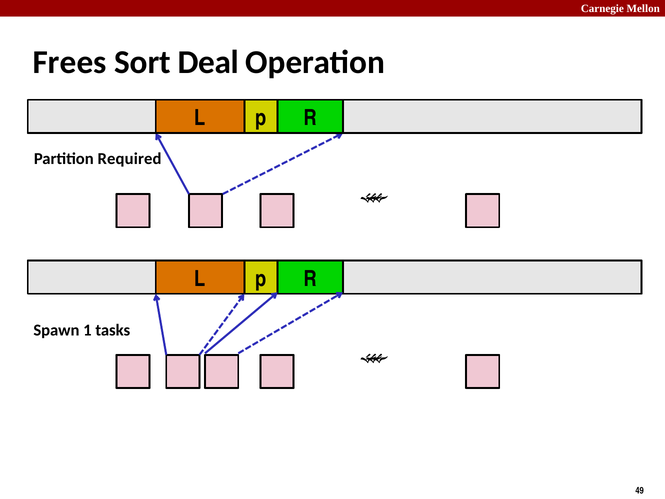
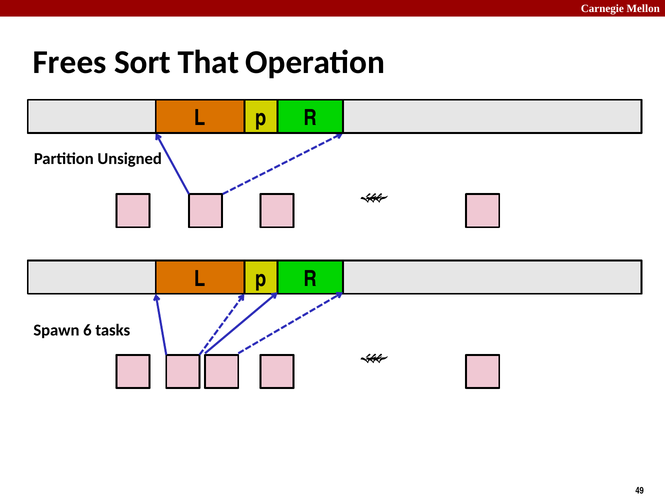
Deal: Deal -> That
Required: Required -> Unsigned
1: 1 -> 6
